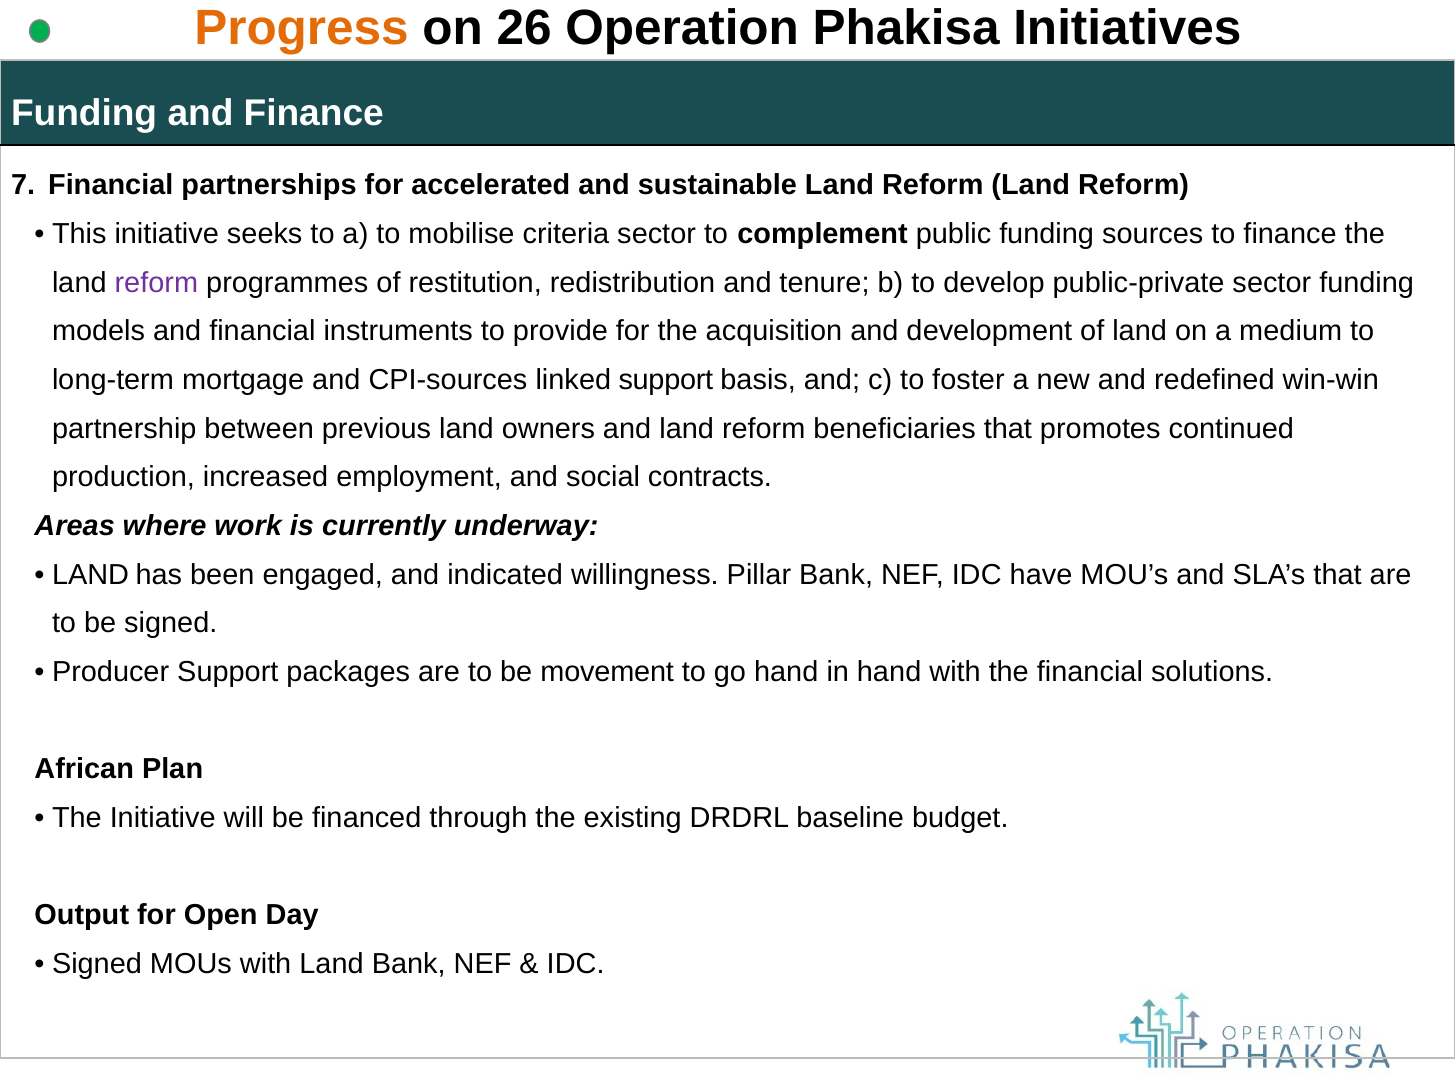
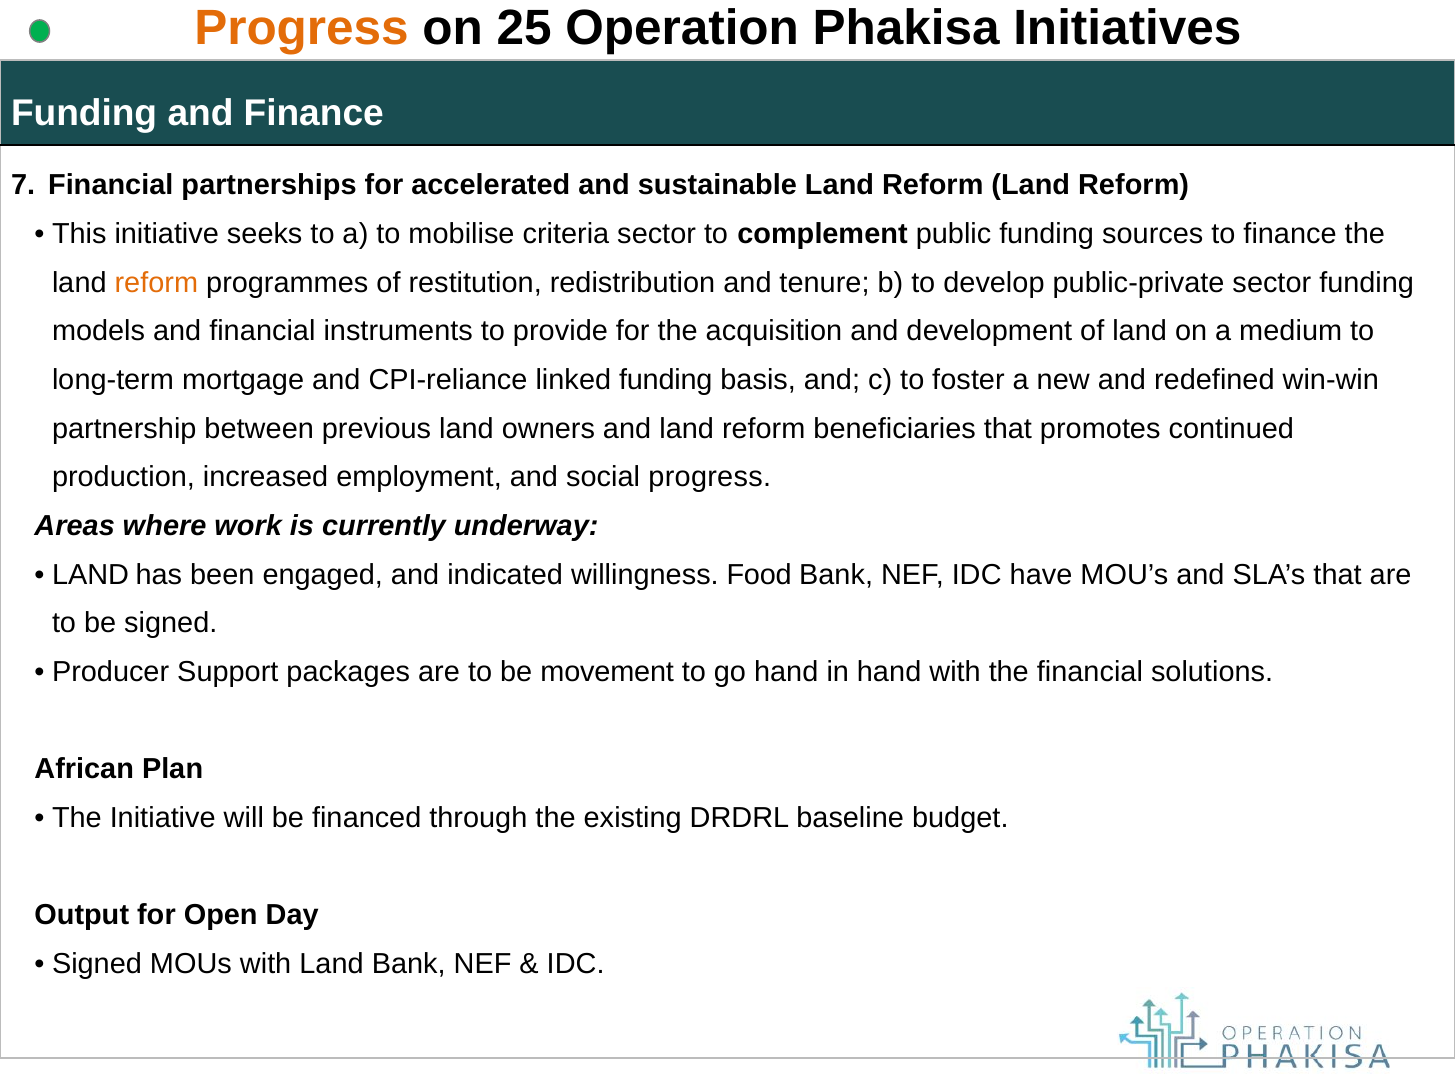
26: 26 -> 25
reform at (156, 283) colour: purple -> orange
CPI-sources: CPI-sources -> CPI-reliance
linked support: support -> funding
social contracts: contracts -> progress
Pillar: Pillar -> Food
